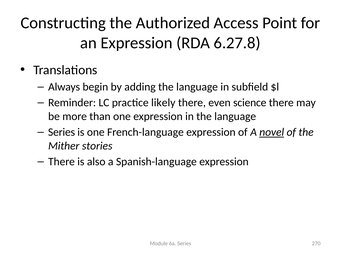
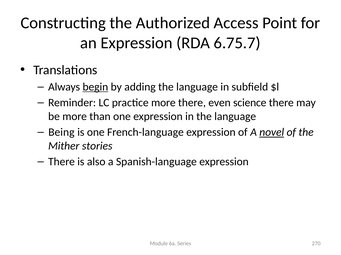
6.27.8: 6.27.8 -> 6.75.7
begin underline: none -> present
practice likely: likely -> more
Series at (62, 133): Series -> Being
